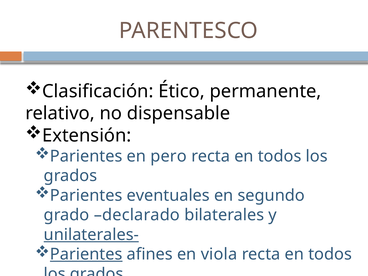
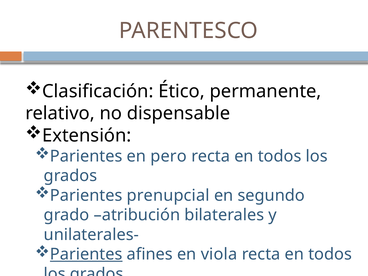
eventuales: eventuales -> prenupcial
declarado: declarado -> atribución
unilaterales- underline: present -> none
